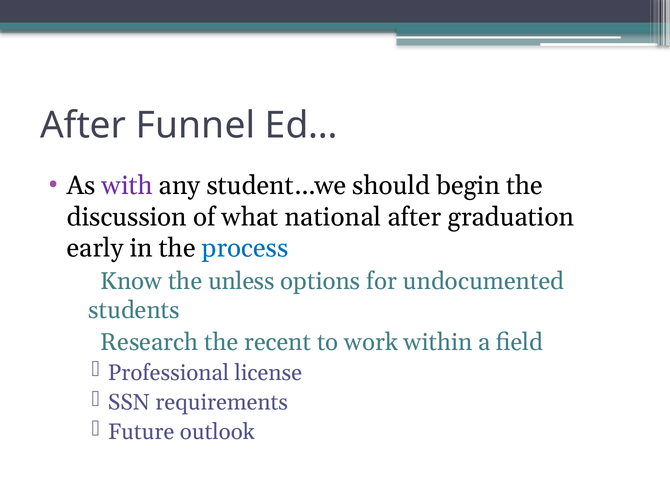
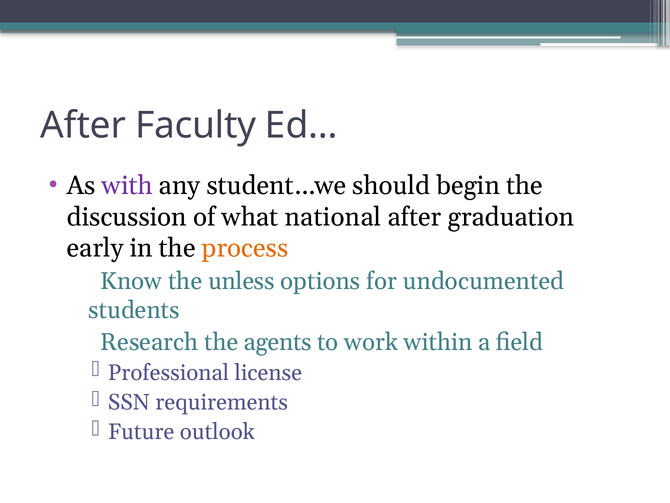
Funnel: Funnel -> Faculty
process colour: blue -> orange
recent: recent -> agents
